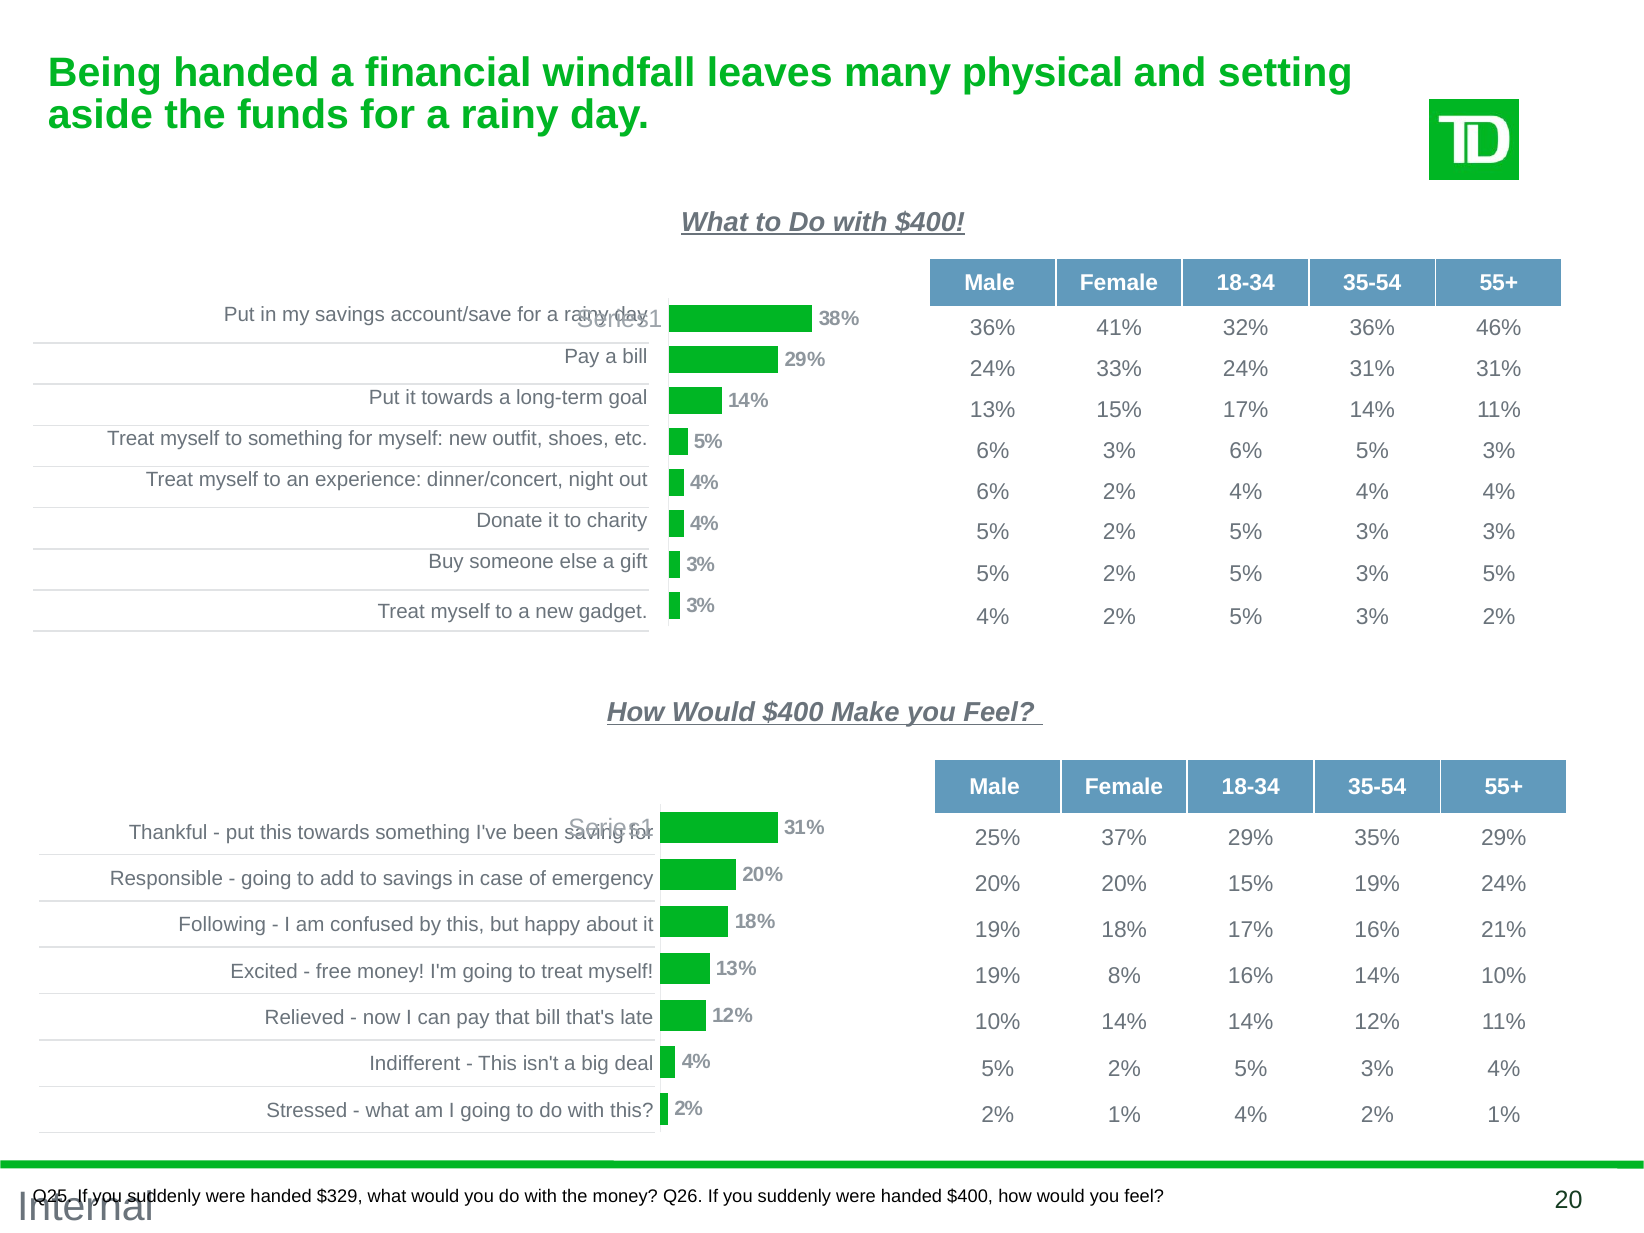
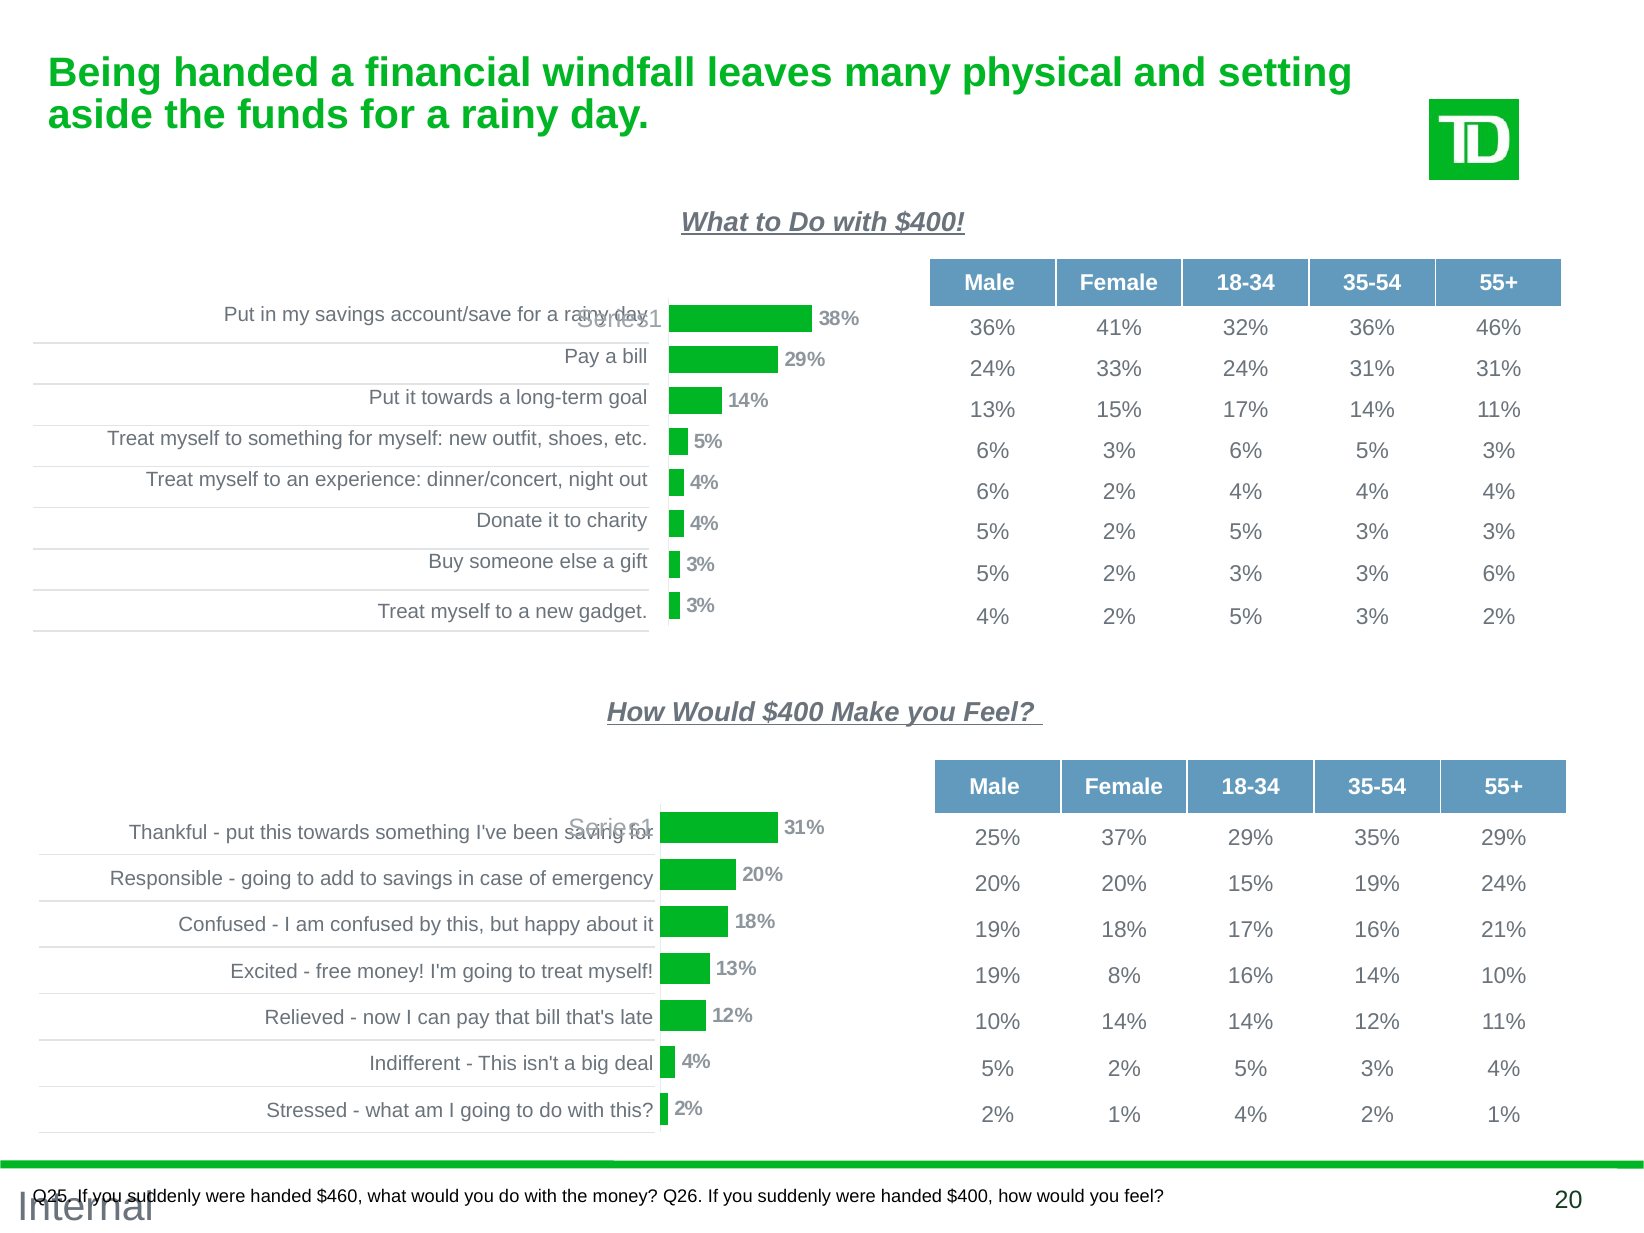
5% at (1246, 574): 5% -> 3%
5% at (1499, 574): 5% -> 6%
Following at (222, 925): Following -> Confused
$329: $329 -> $460
